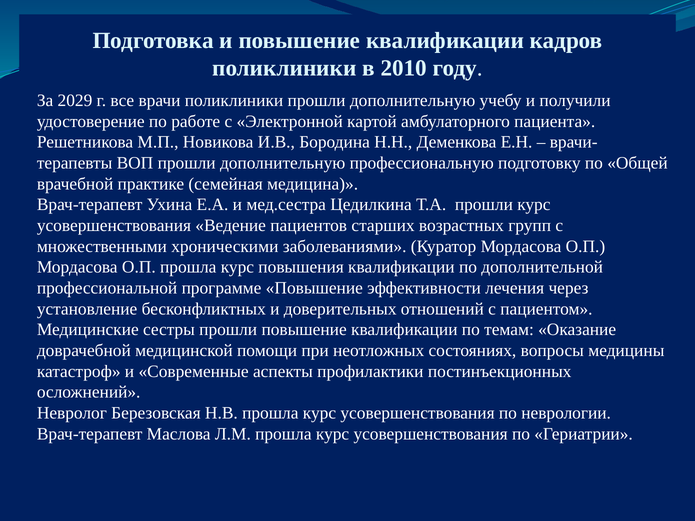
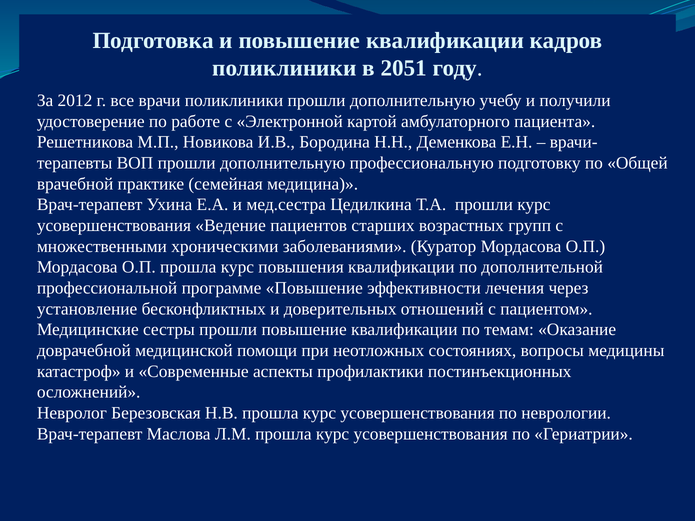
2010: 2010 -> 2051
2029: 2029 -> 2012
